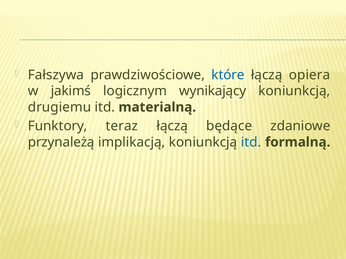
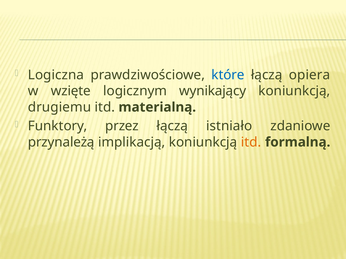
Fałszywa: Fałszywa -> Logiczna
jakimś: jakimś -> wzięte
teraz: teraz -> przez
będące: będące -> istniało
itd at (251, 142) colour: blue -> orange
